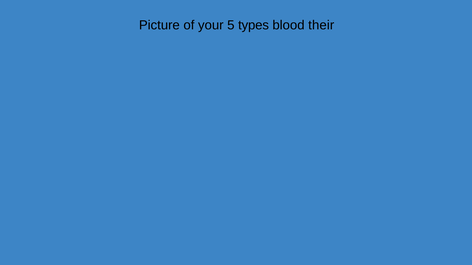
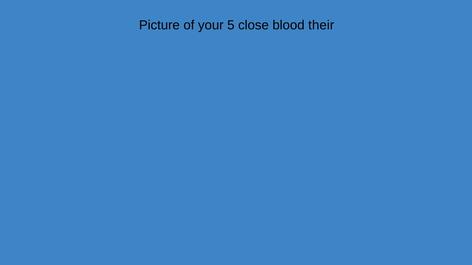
types: types -> close
